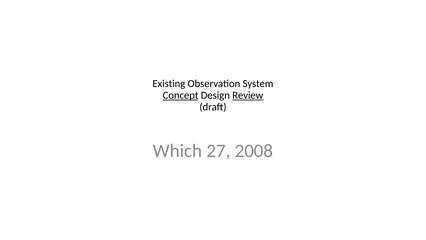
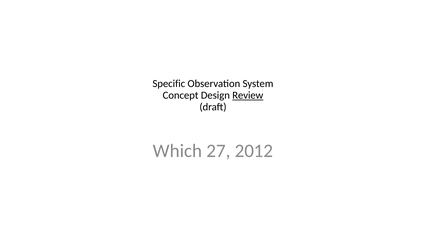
Existing: Existing -> Specific
Concept underline: present -> none
2008: 2008 -> 2012
